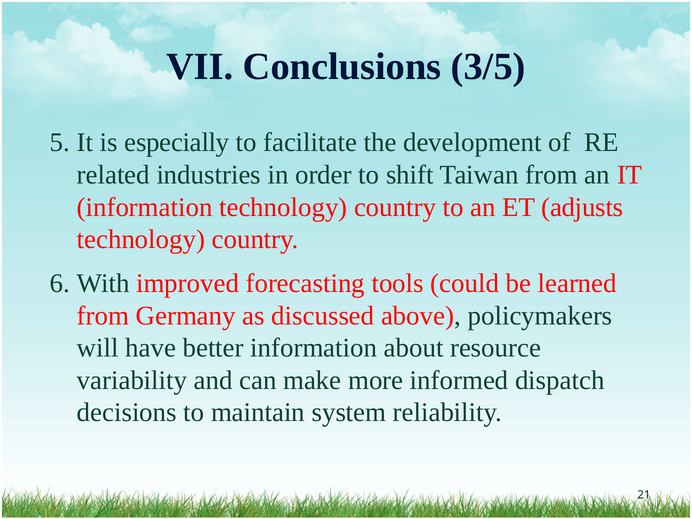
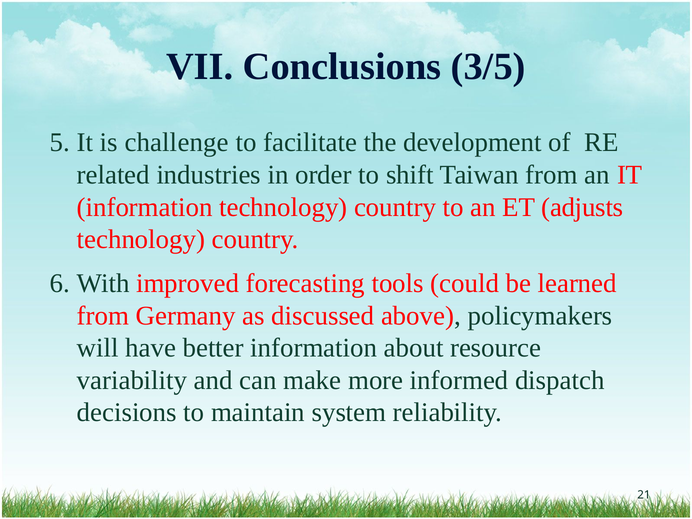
especially: especially -> challenge
